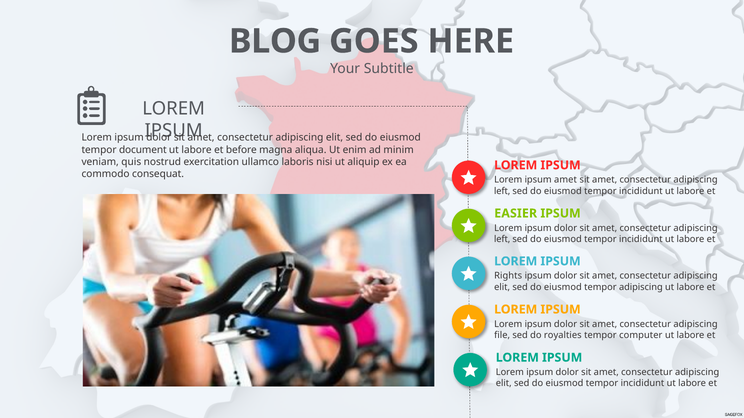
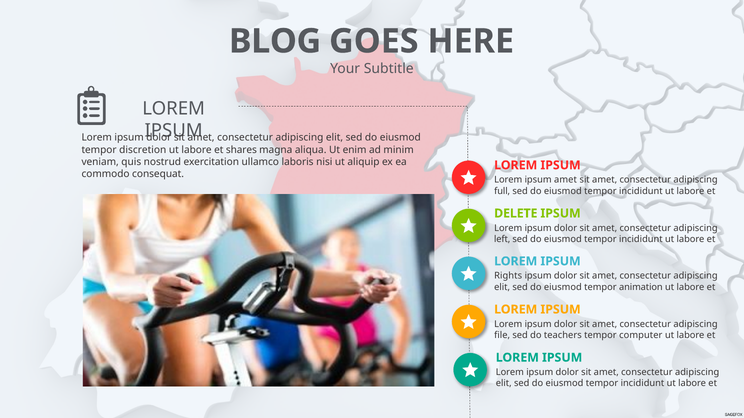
document: document -> discretion
before: before -> shares
left at (502, 191): left -> full
EASIER: EASIER -> DELETE
tempor adipiscing: adipiscing -> animation
royalties: royalties -> teachers
